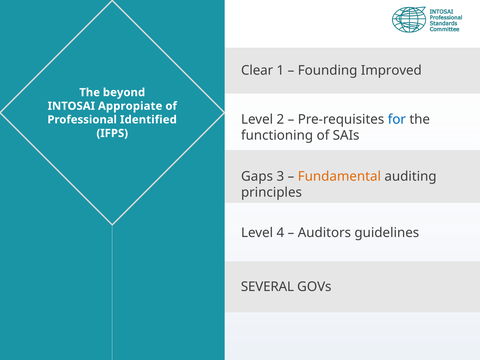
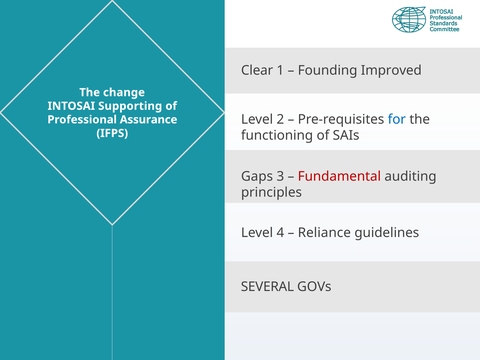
beyond: beyond -> change
Appropiate: Appropiate -> Supporting
Identified: Identified -> Assurance
Fundamental colour: orange -> red
Auditors: Auditors -> Reliance
